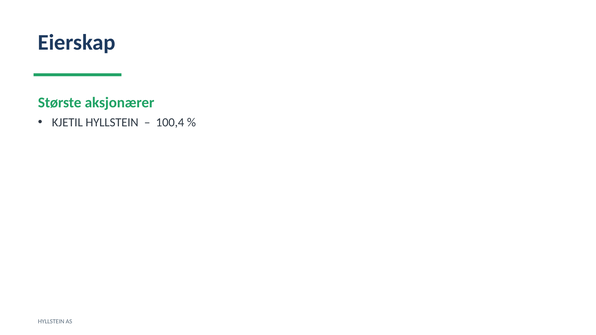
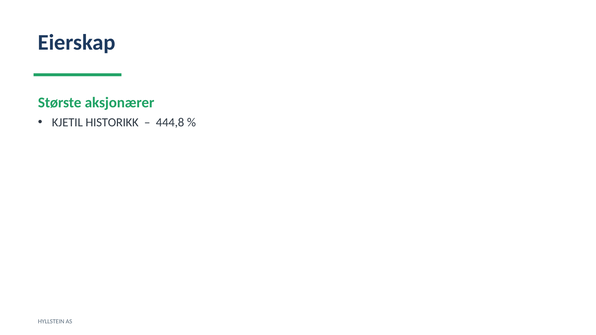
KJETIL HYLLSTEIN: HYLLSTEIN -> HISTORIKK
100,4: 100,4 -> 444,8
